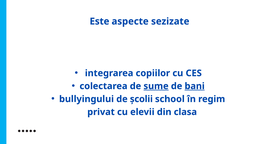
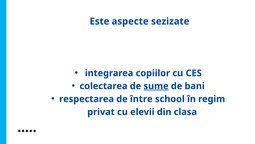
bani underline: present -> none
bullyingului: bullyingului -> respectarea
școlii: școlii -> între
